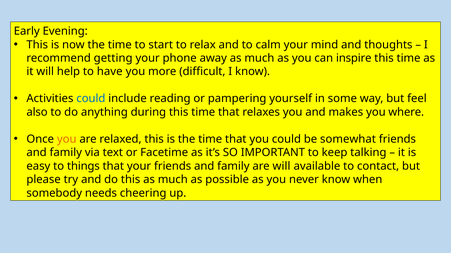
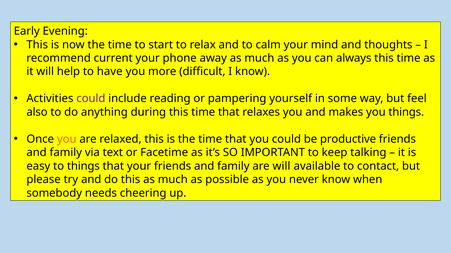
getting: getting -> current
inspire: inspire -> always
could at (91, 99) colour: blue -> purple
you where: where -> things
somewhat: somewhat -> productive
